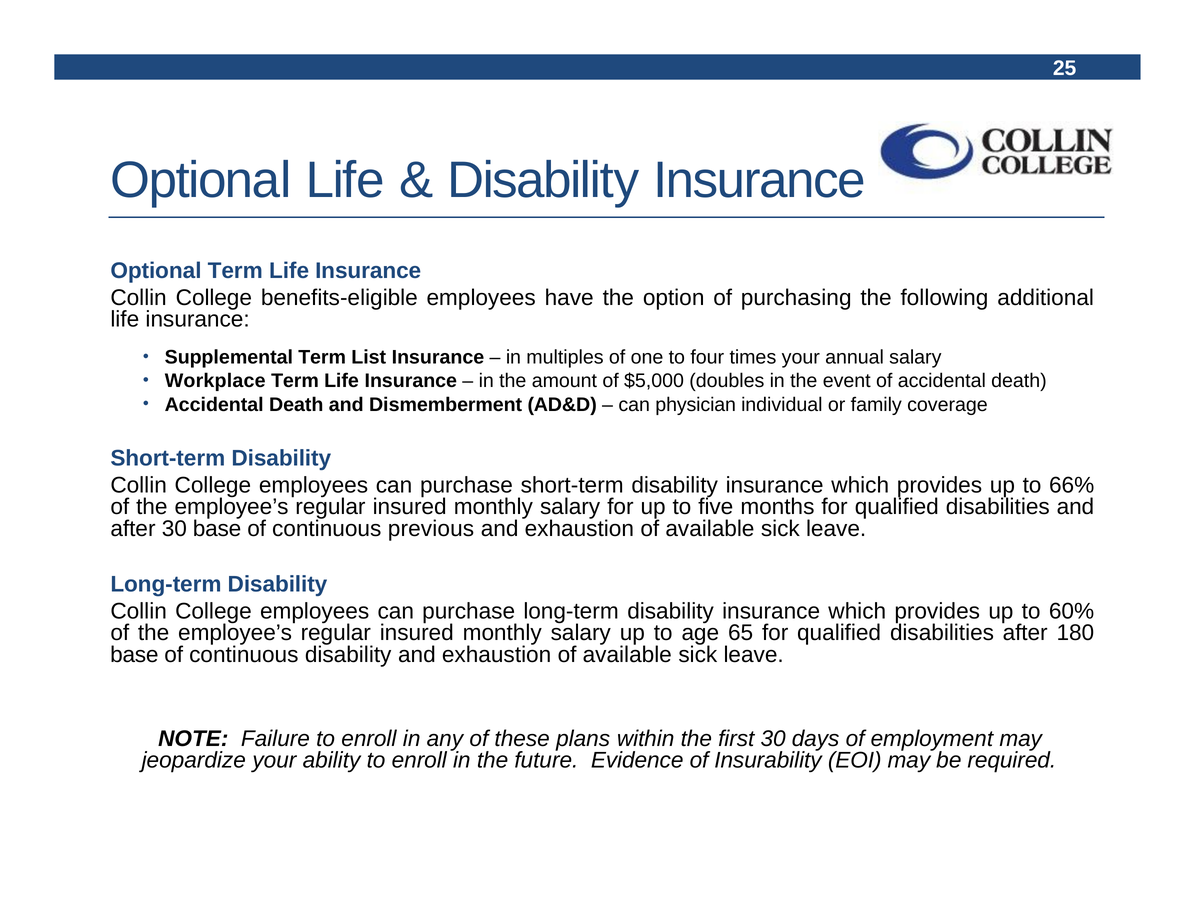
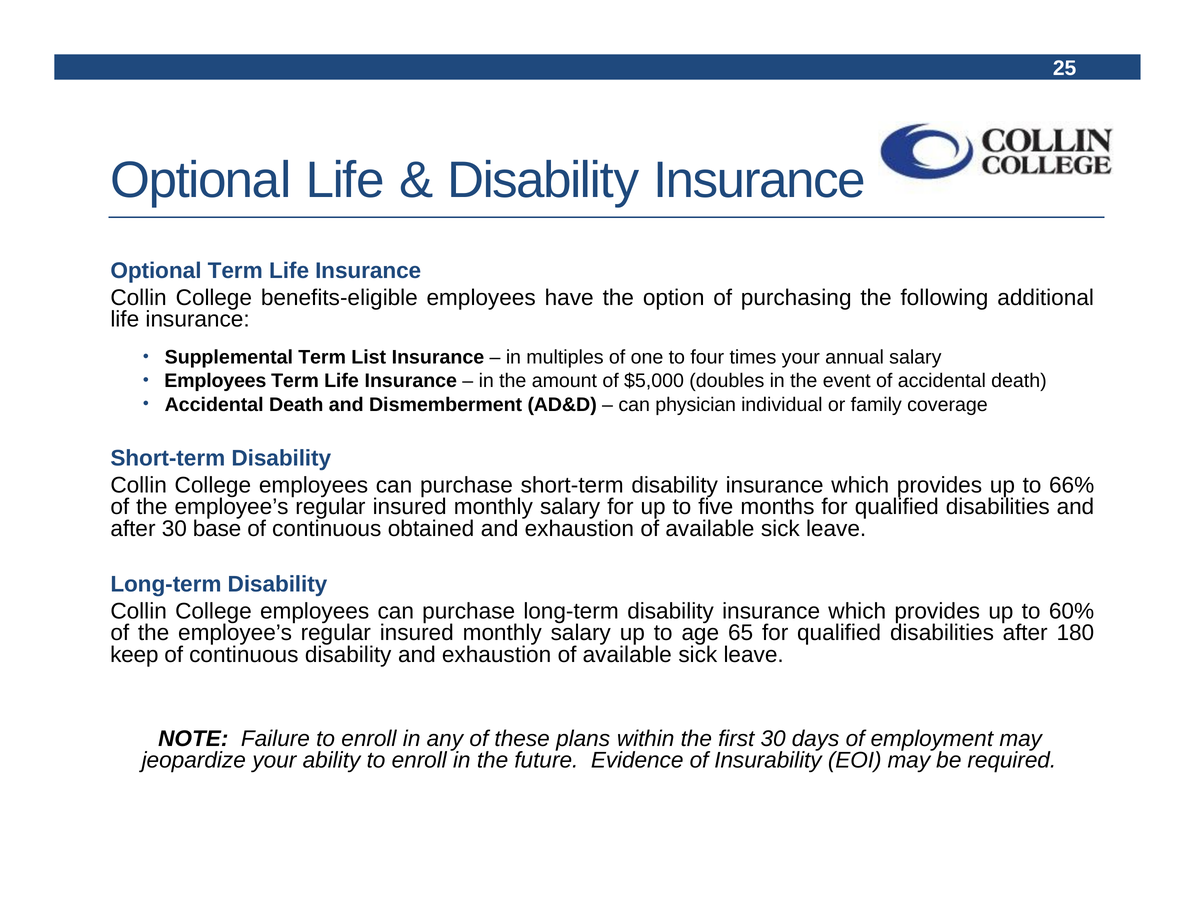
Workplace at (215, 381): Workplace -> Employees
previous: previous -> obtained
base at (134, 655): base -> keep
